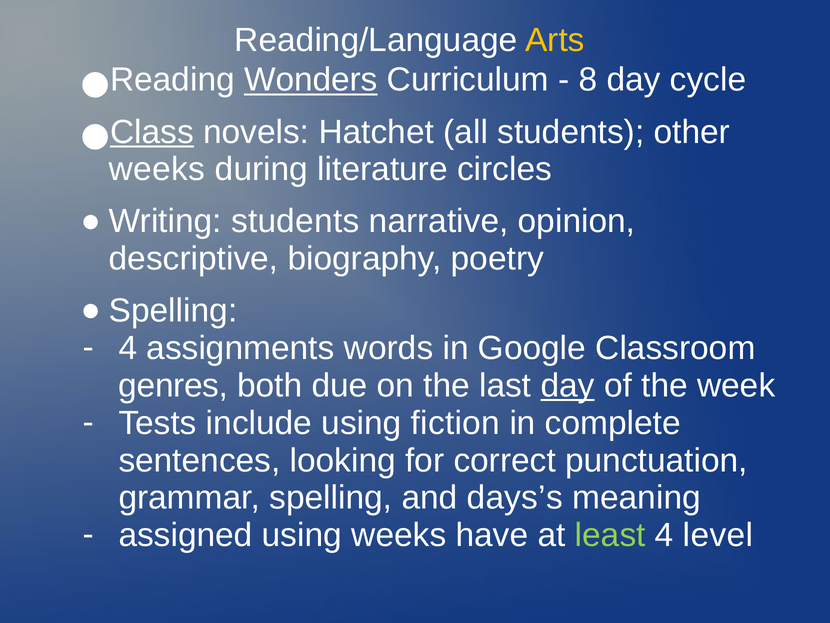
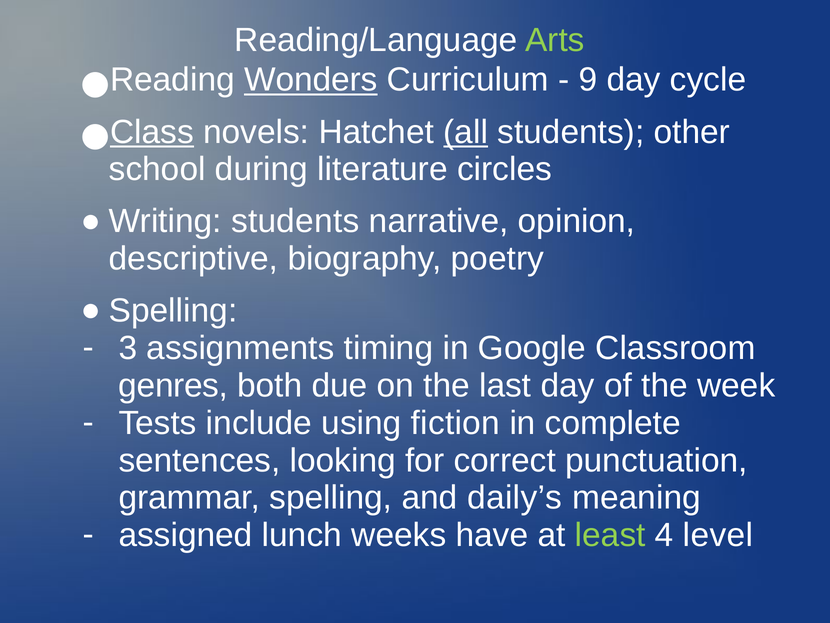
Arts colour: yellow -> light green
8: 8 -> 9
all underline: none -> present
weeks at (157, 169): weeks -> school
4 at (128, 348): 4 -> 3
words: words -> timing
day at (568, 386) underline: present -> none
days’s: days’s -> daily’s
assigned using: using -> lunch
